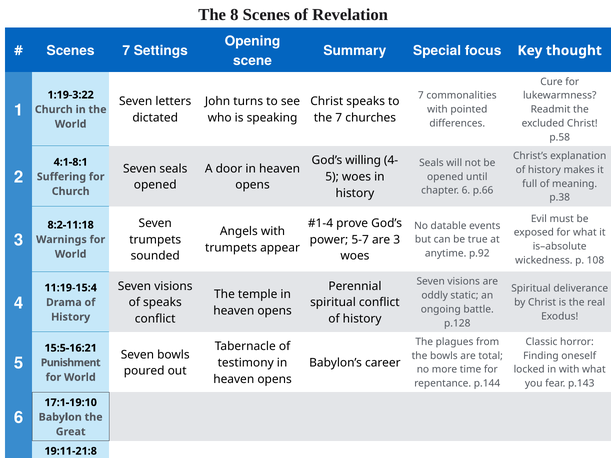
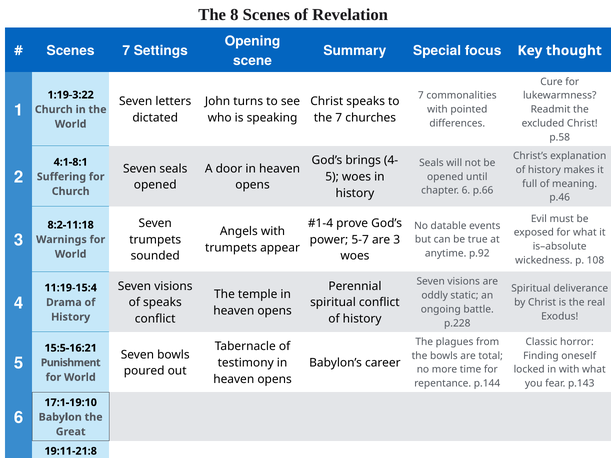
willing: willing -> brings
p.38: p.38 -> p.46
p.128: p.128 -> p.228
